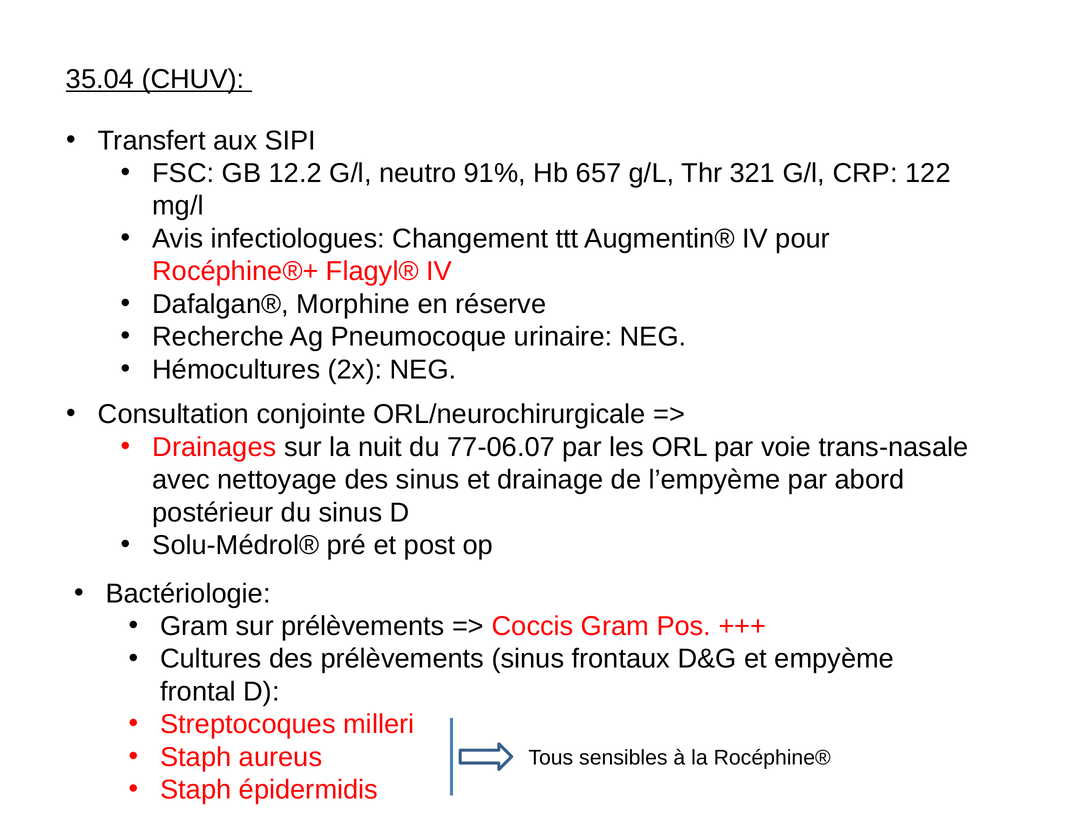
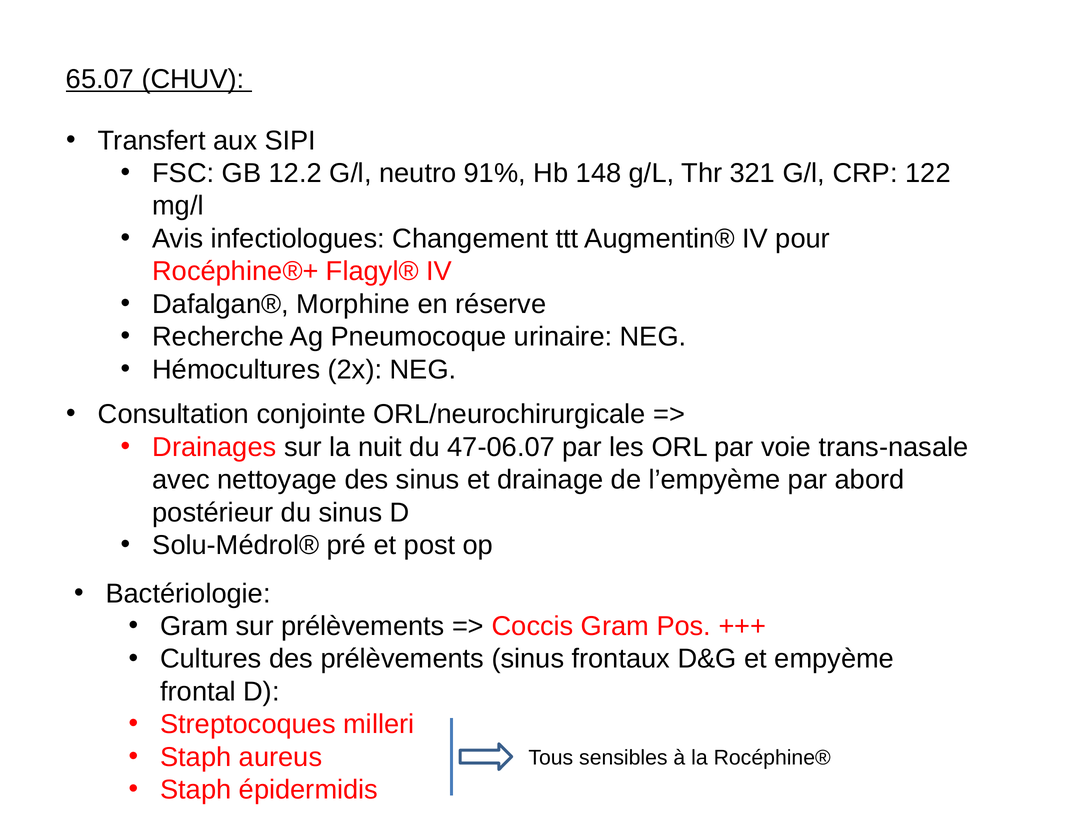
35.04: 35.04 -> 65.07
657: 657 -> 148
77-06.07: 77-06.07 -> 47-06.07
